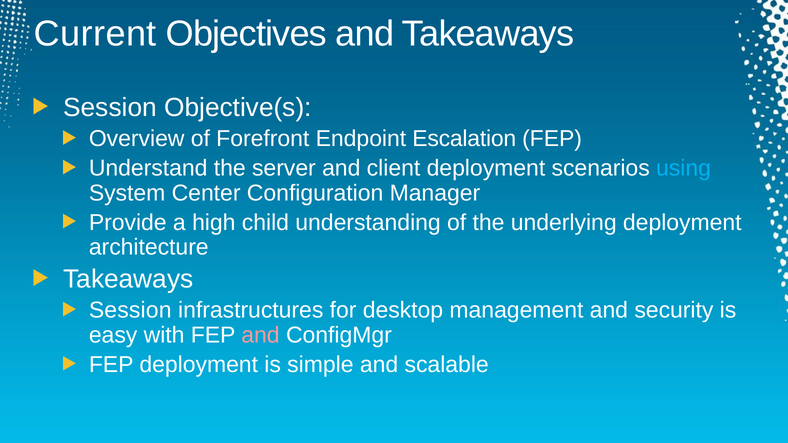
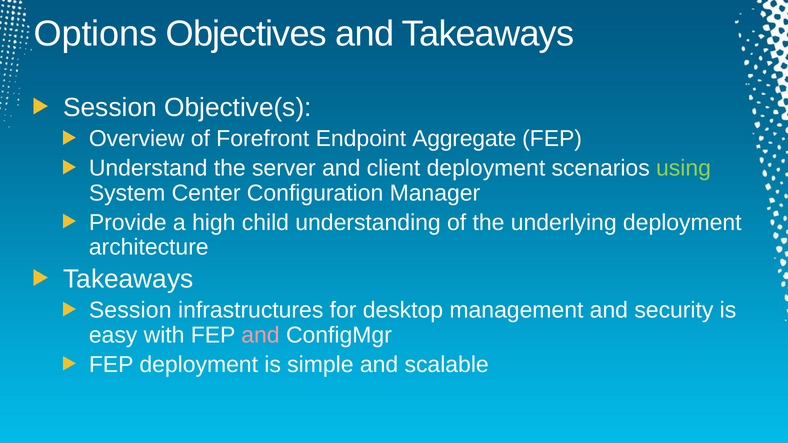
Current: Current -> Options
Escalation: Escalation -> Aggregate
using colour: light blue -> light green
